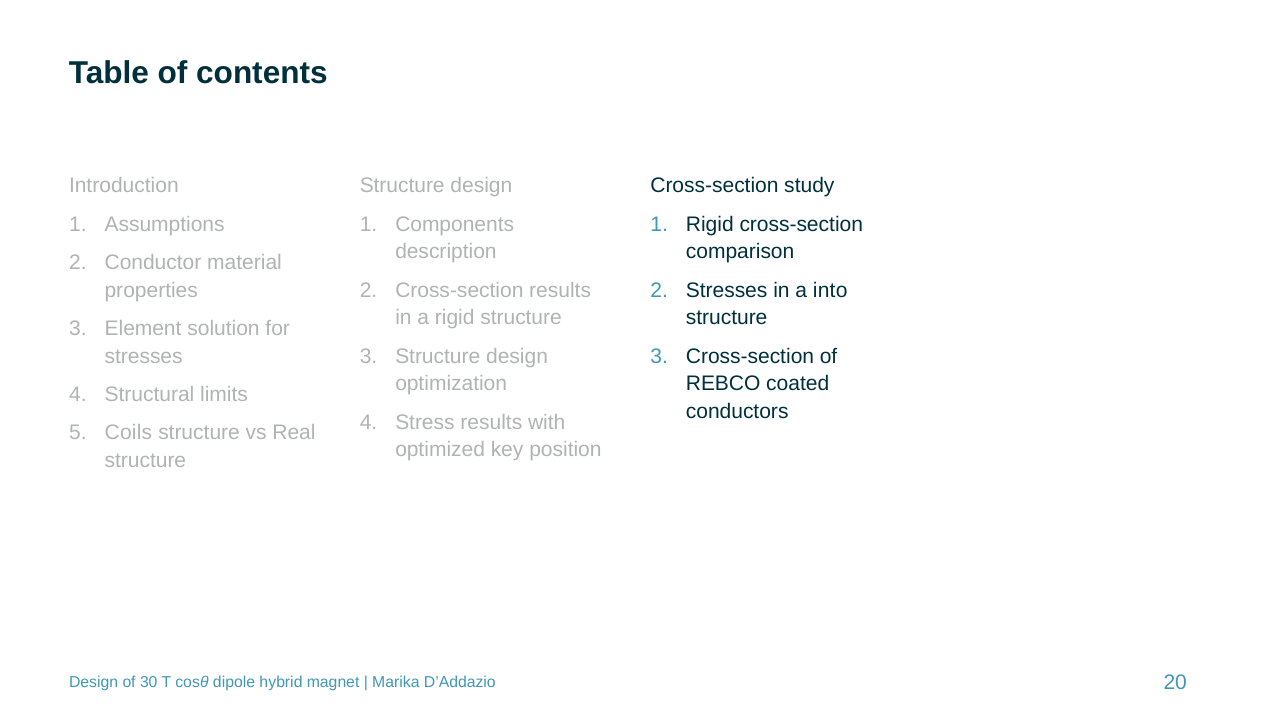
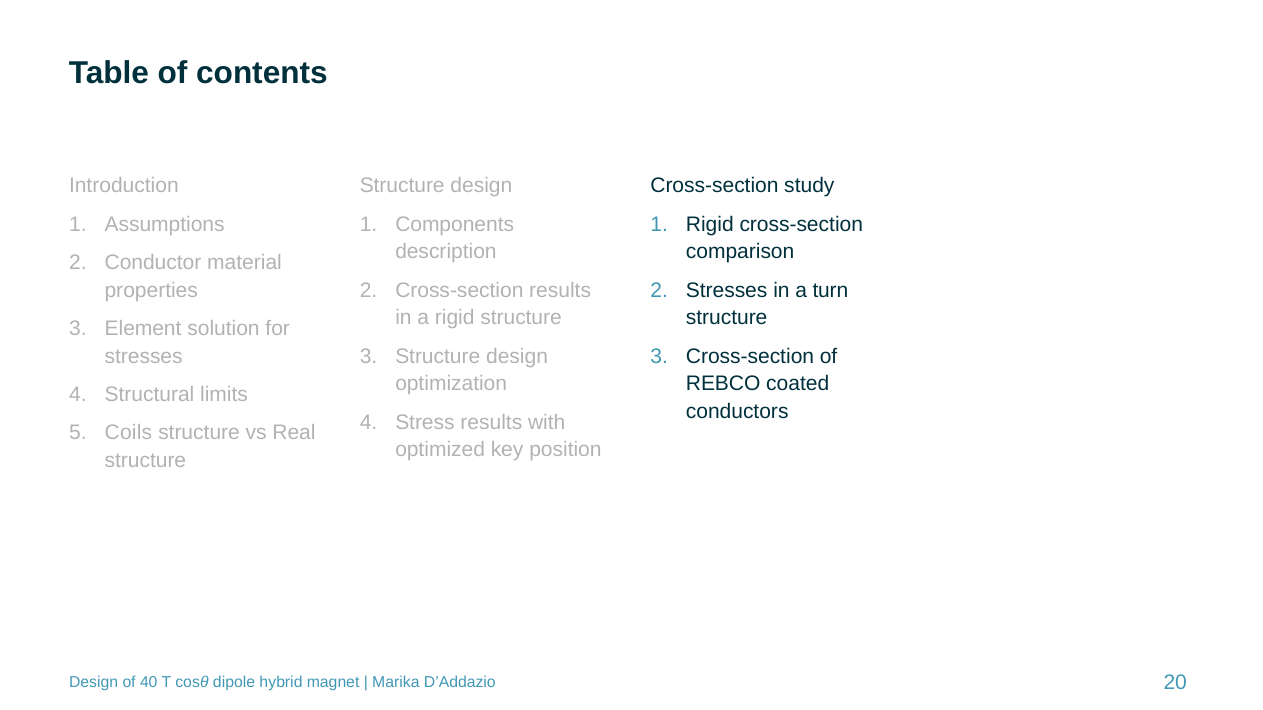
into: into -> turn
30: 30 -> 40
